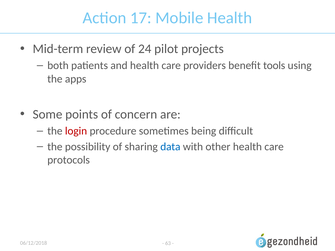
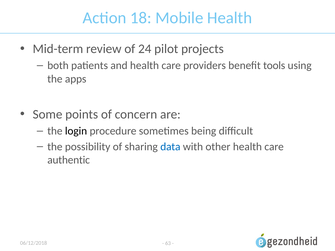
17: 17 -> 18
login colour: red -> black
protocols: protocols -> authentic
